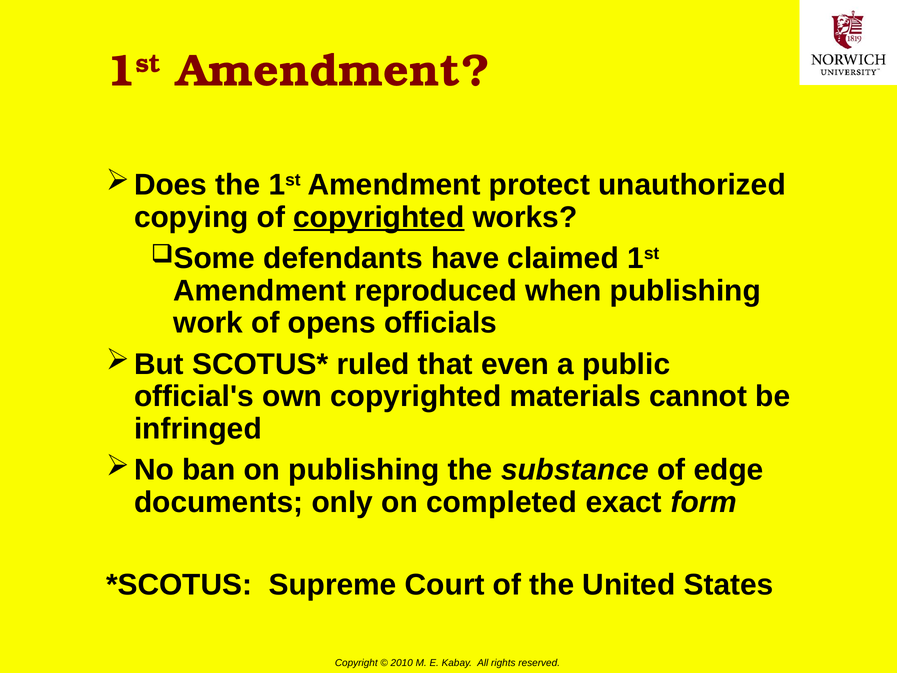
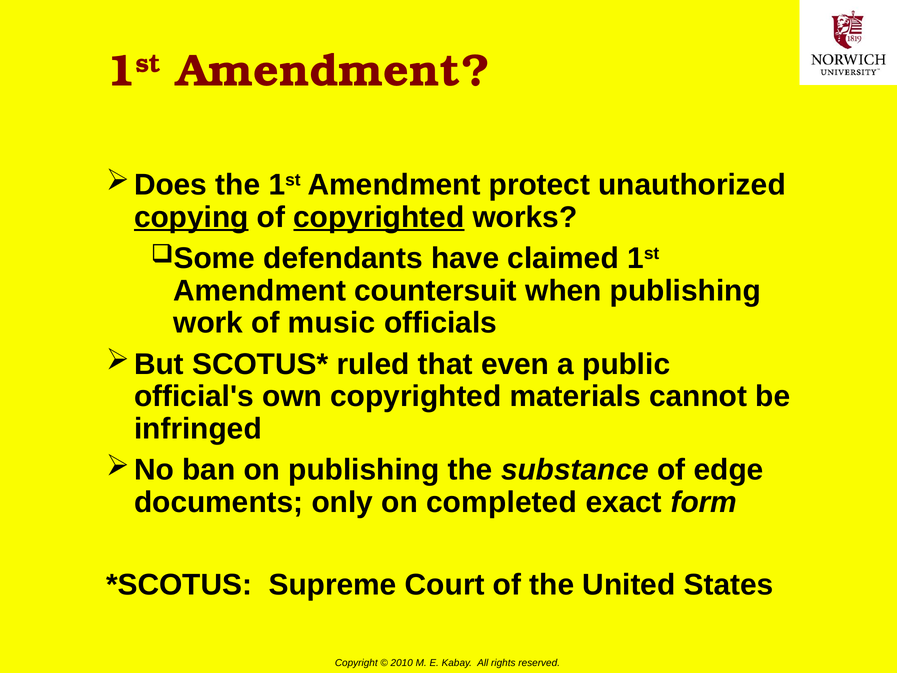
copying underline: none -> present
reproduced: reproduced -> countersuit
opens: opens -> music
